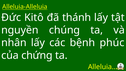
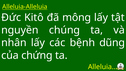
thánh: thánh -> mông
phúc: phúc -> dũng
